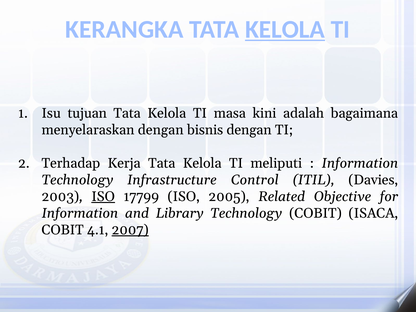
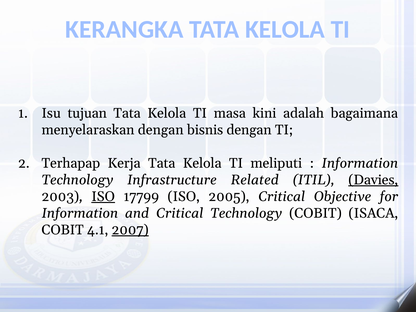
KELOLA at (285, 29) underline: present -> none
Terhadap: Terhadap -> Terhapap
Control: Control -> Related
Davies underline: none -> present
2005 Related: Related -> Critical
and Library: Library -> Critical
